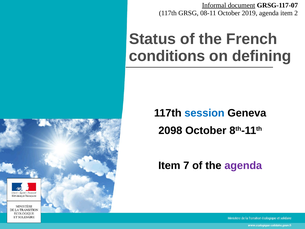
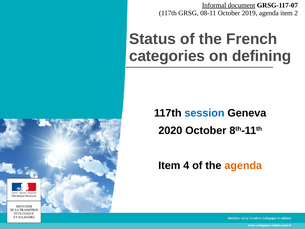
conditions: conditions -> categories
2098: 2098 -> 2020
7: 7 -> 4
agenda at (243, 165) colour: purple -> orange
